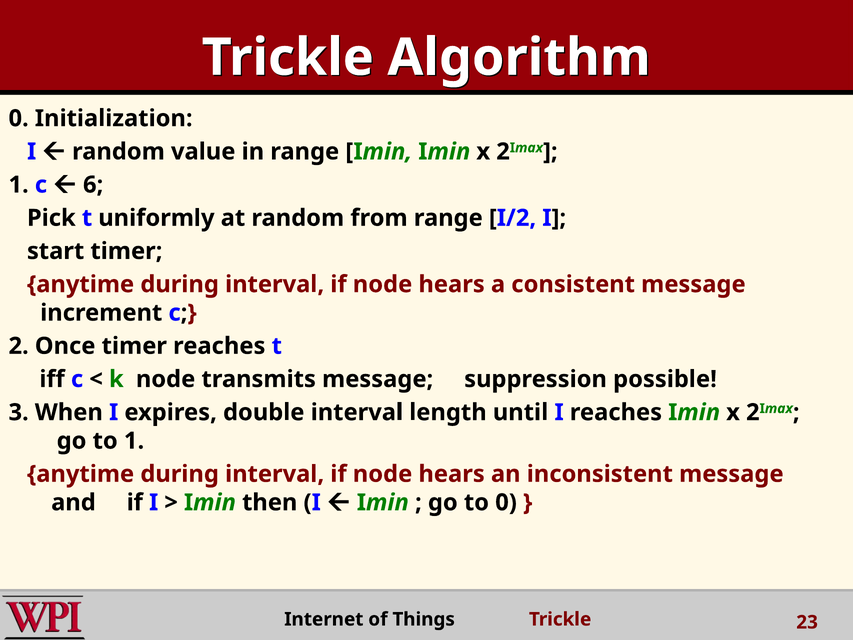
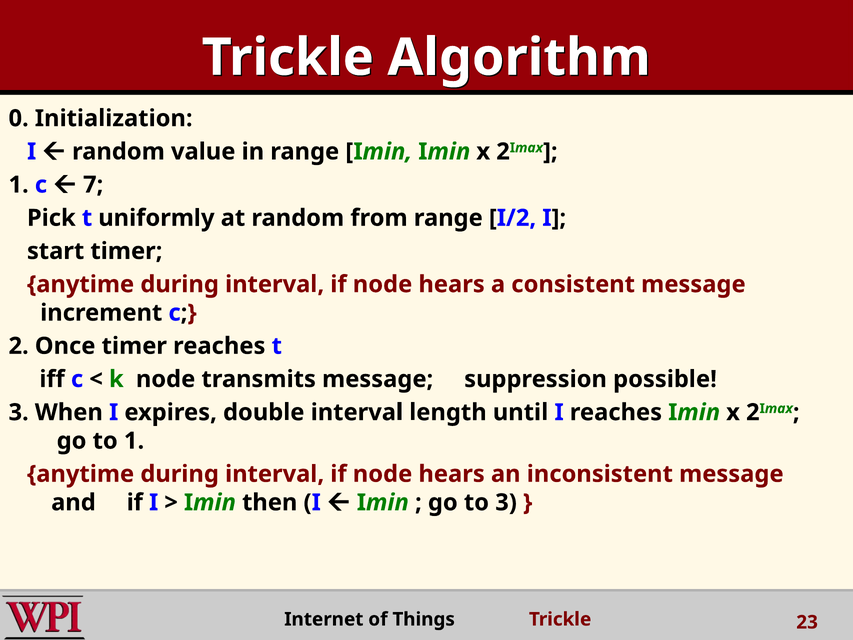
6: 6 -> 7
to 0: 0 -> 3
